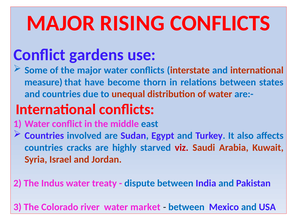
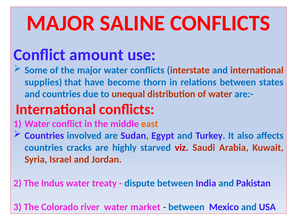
RISING: RISING -> SALINE
gardens: gardens -> amount
measure: measure -> supplies
east colour: blue -> orange
